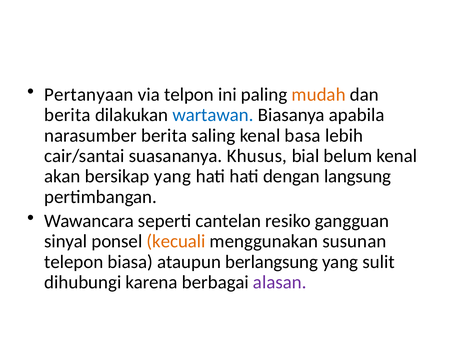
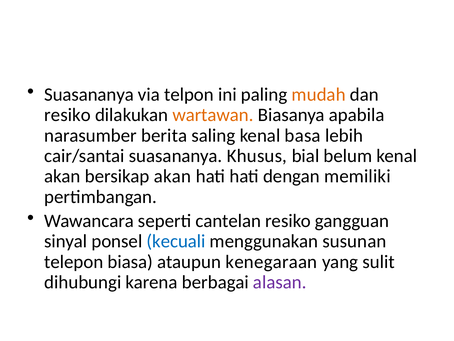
Pertanyaan at (89, 94): Pertanyaan -> Suasananya
berita at (67, 115): berita -> resiko
wartawan colour: blue -> orange
bersikap yang: yang -> akan
langsung: langsung -> memiliki
kecuali colour: orange -> blue
berlangsung: berlangsung -> kenegaraan
